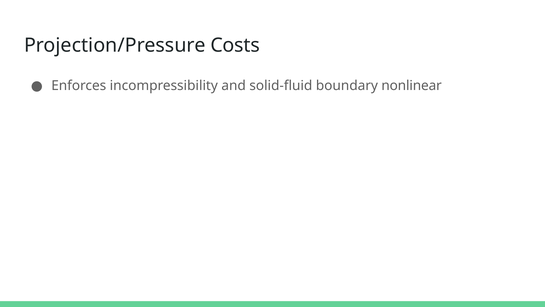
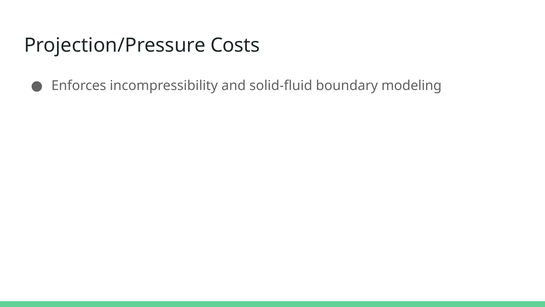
nonlinear: nonlinear -> modeling
